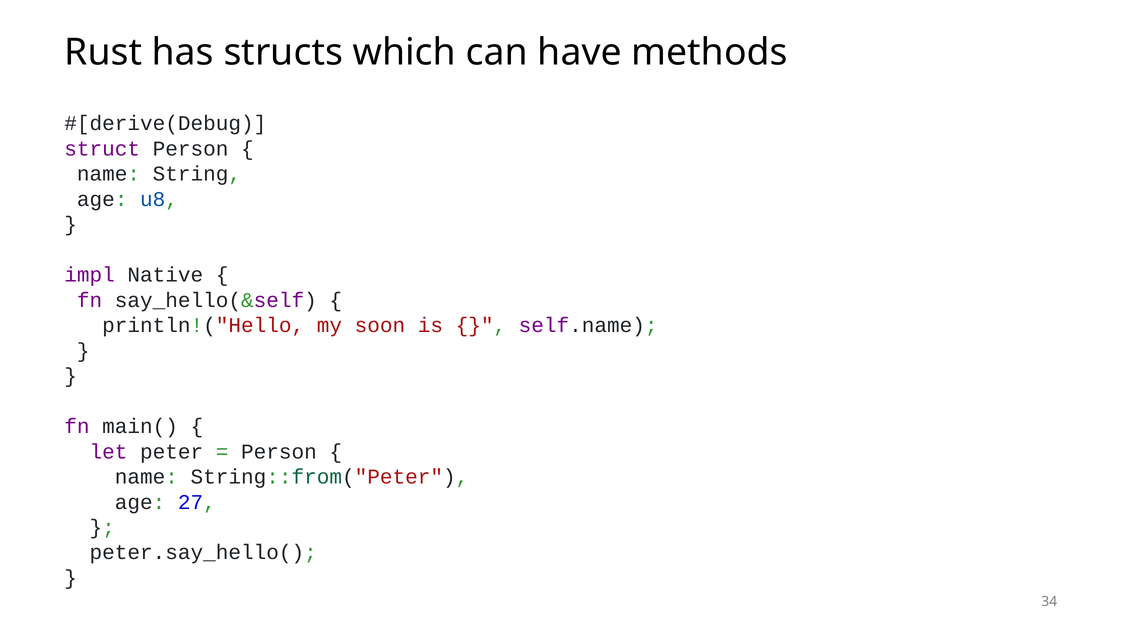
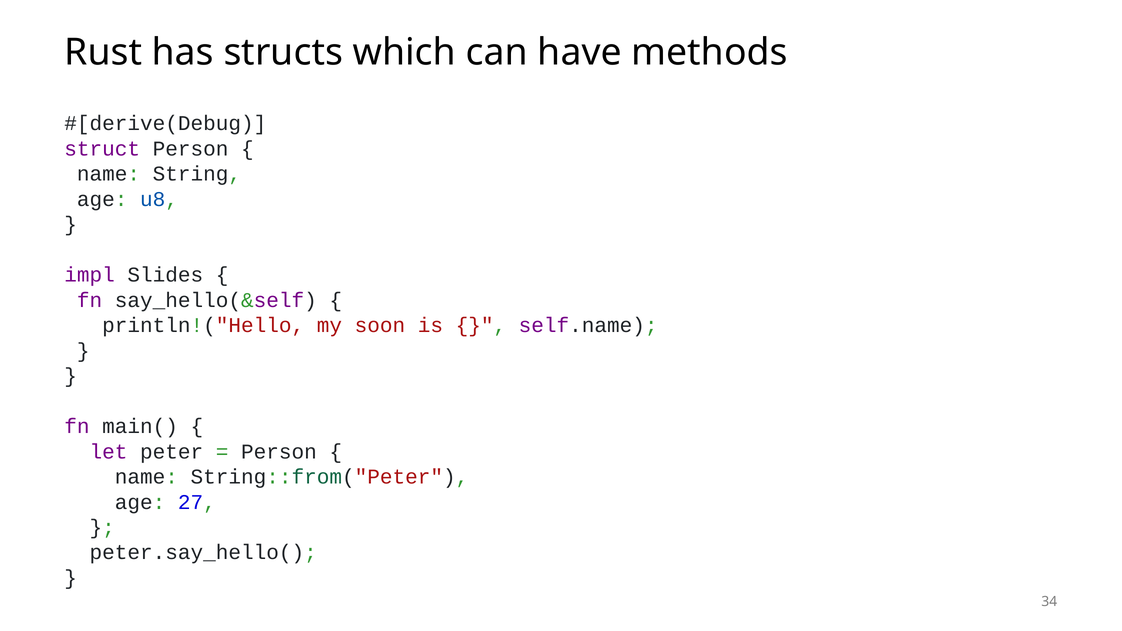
Native: Native -> Slides
